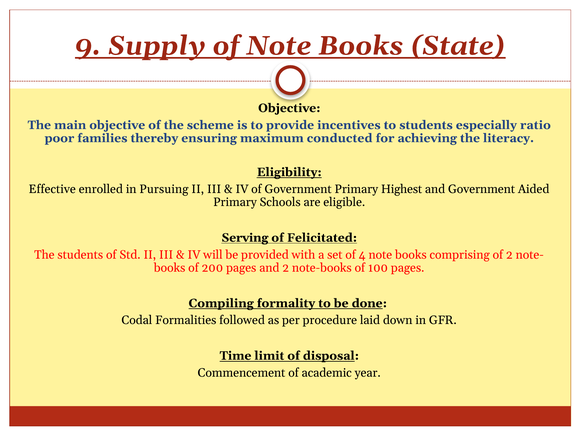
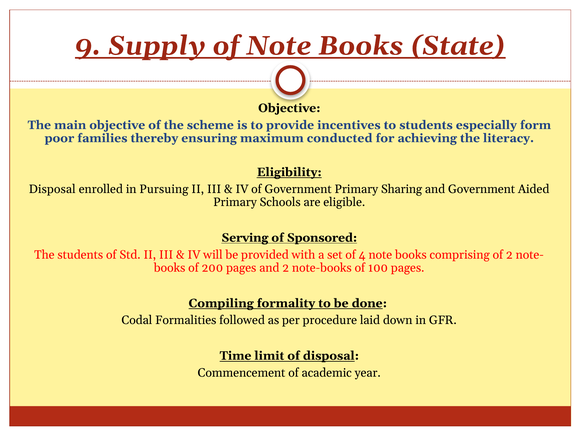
ratio: ratio -> form
Effective at (52, 189): Effective -> Disposal
Highest: Highest -> Sharing
Felicitated: Felicitated -> Sponsored
